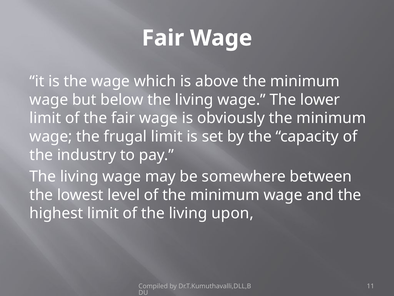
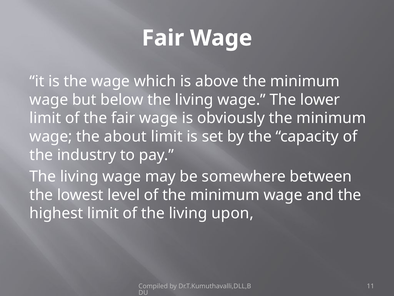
frugal: frugal -> about
